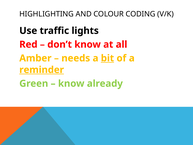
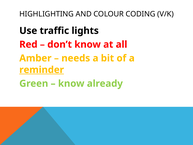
bit underline: present -> none
